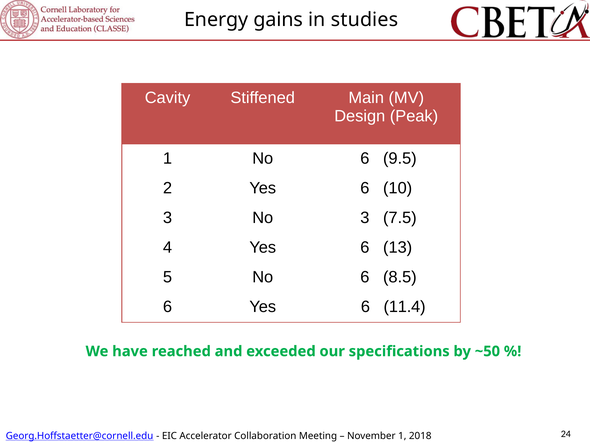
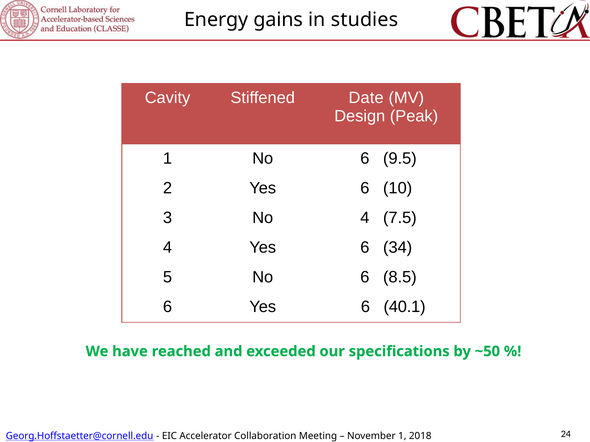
Main: Main -> Date
No 3: 3 -> 4
13: 13 -> 34
11.4: 11.4 -> 40.1
